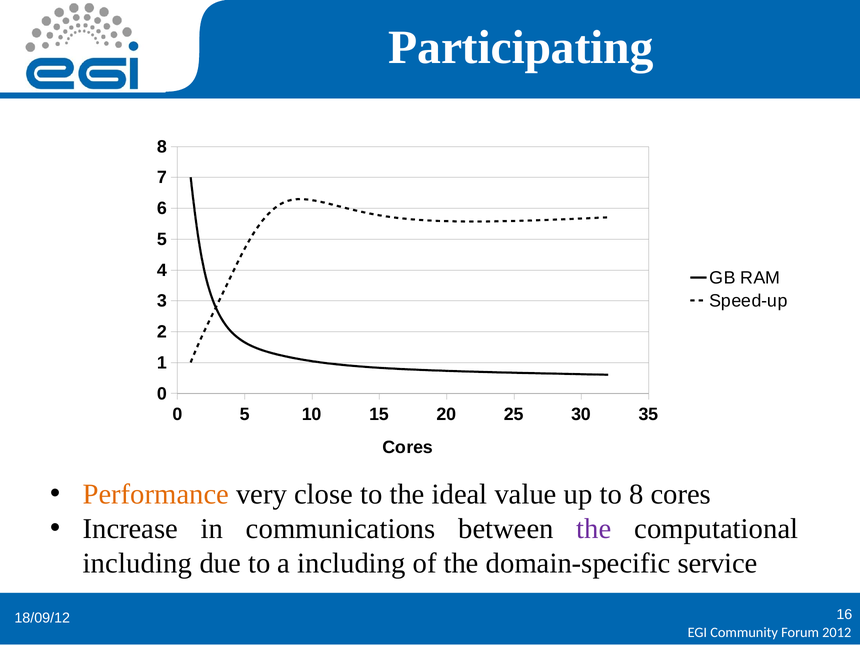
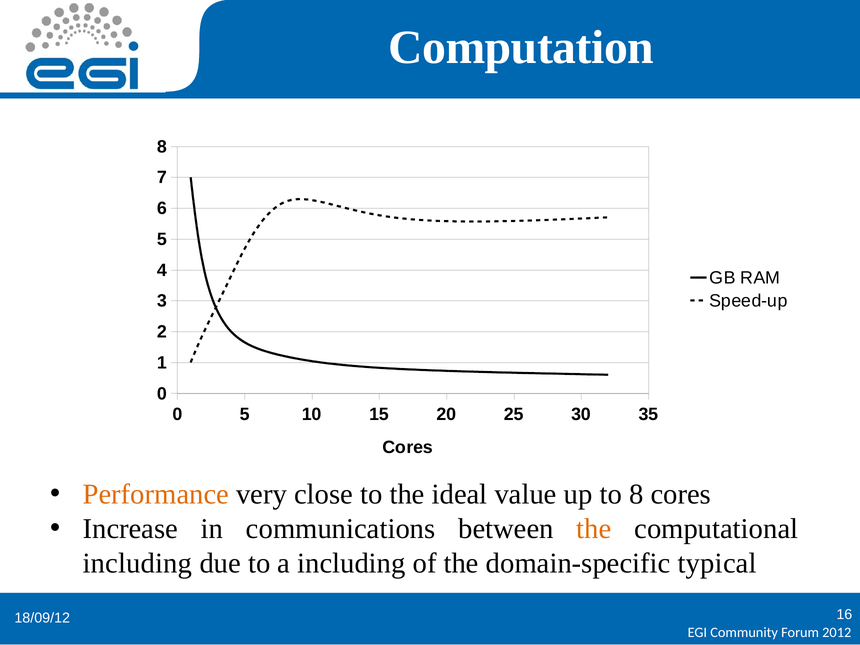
Participating: Participating -> Computation
the at (594, 529) colour: purple -> orange
service: service -> typical
